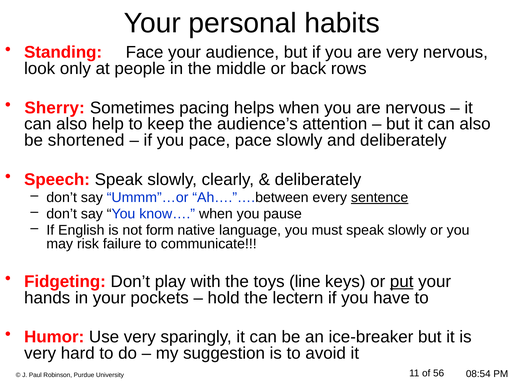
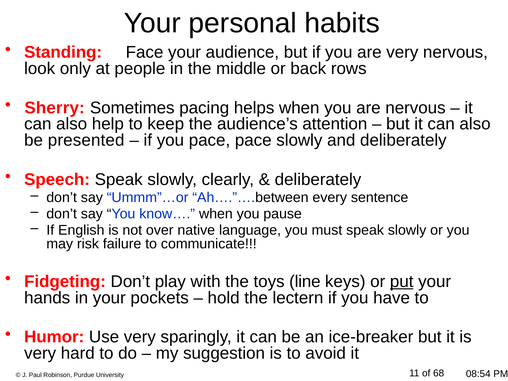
shortened: shortened -> presented
sentence underline: present -> none
form: form -> over
56: 56 -> 68
